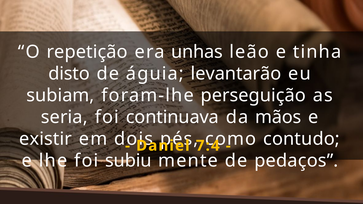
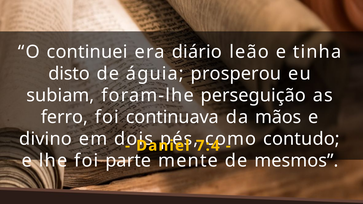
repetição: repetição -> continuei
unhas: unhas -> diário
levantarão: levantarão -> prosperou
seria: seria -> ferro
existir: existir -> divino
subiu: subiu -> parte
pedaços: pedaços -> mesmos
